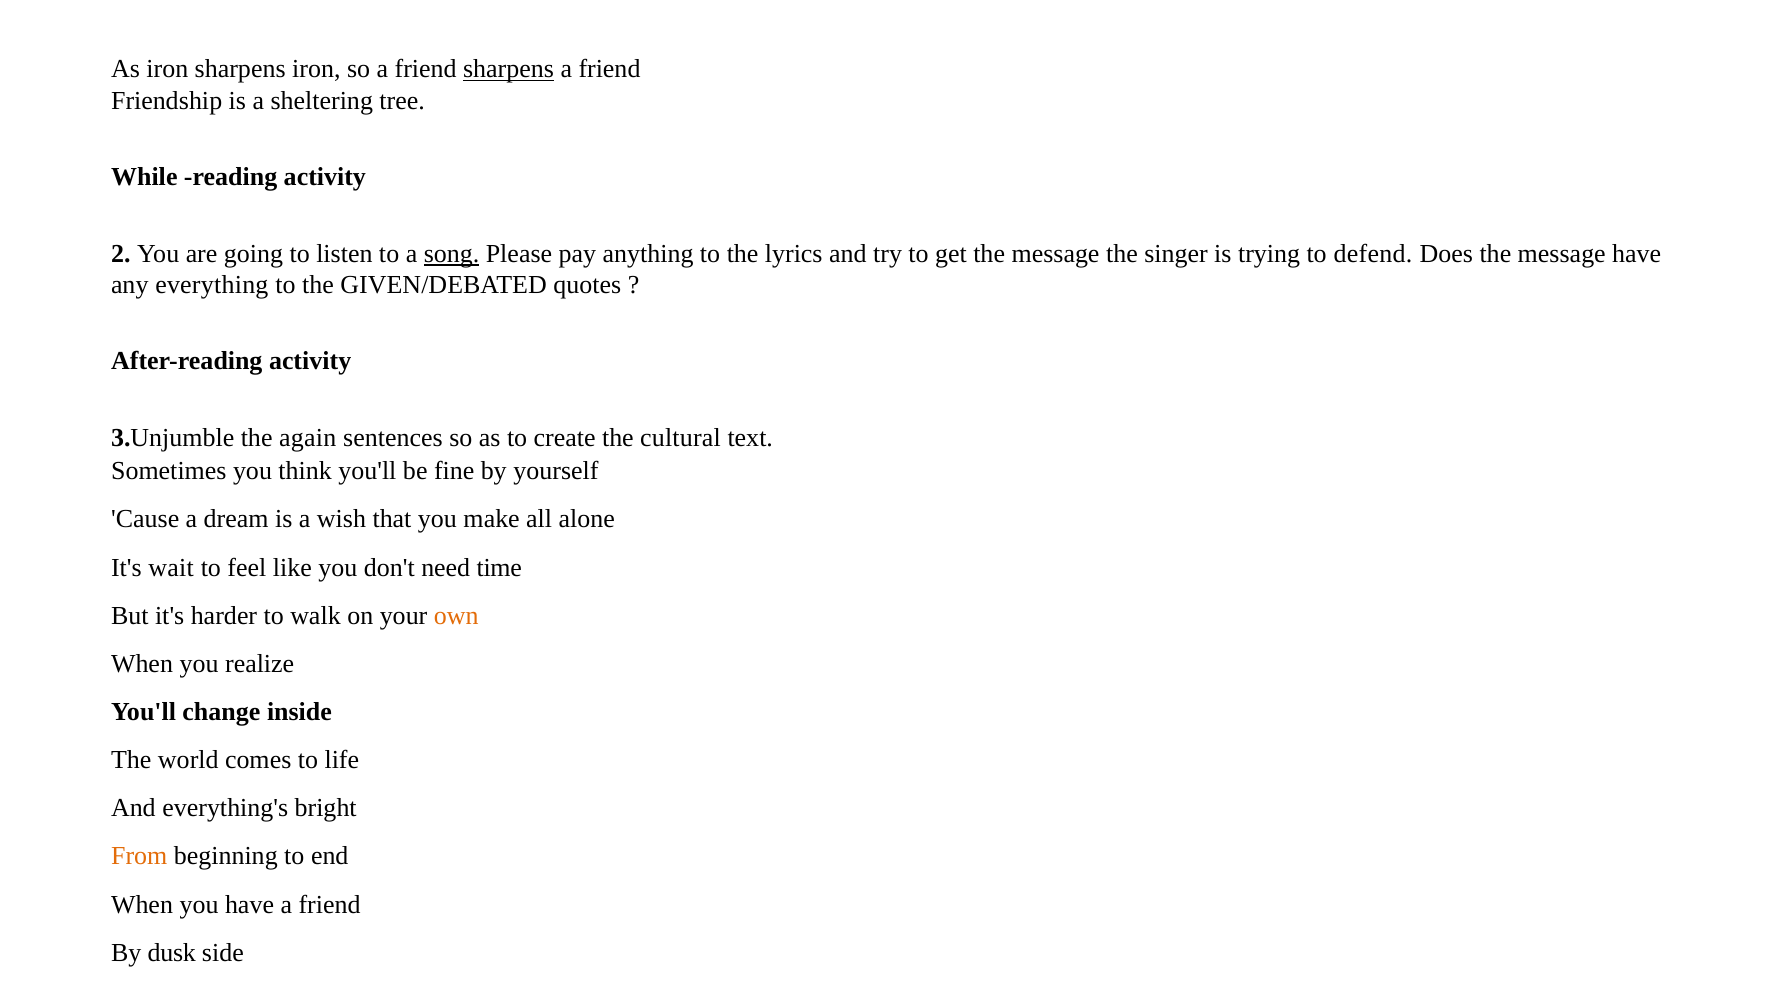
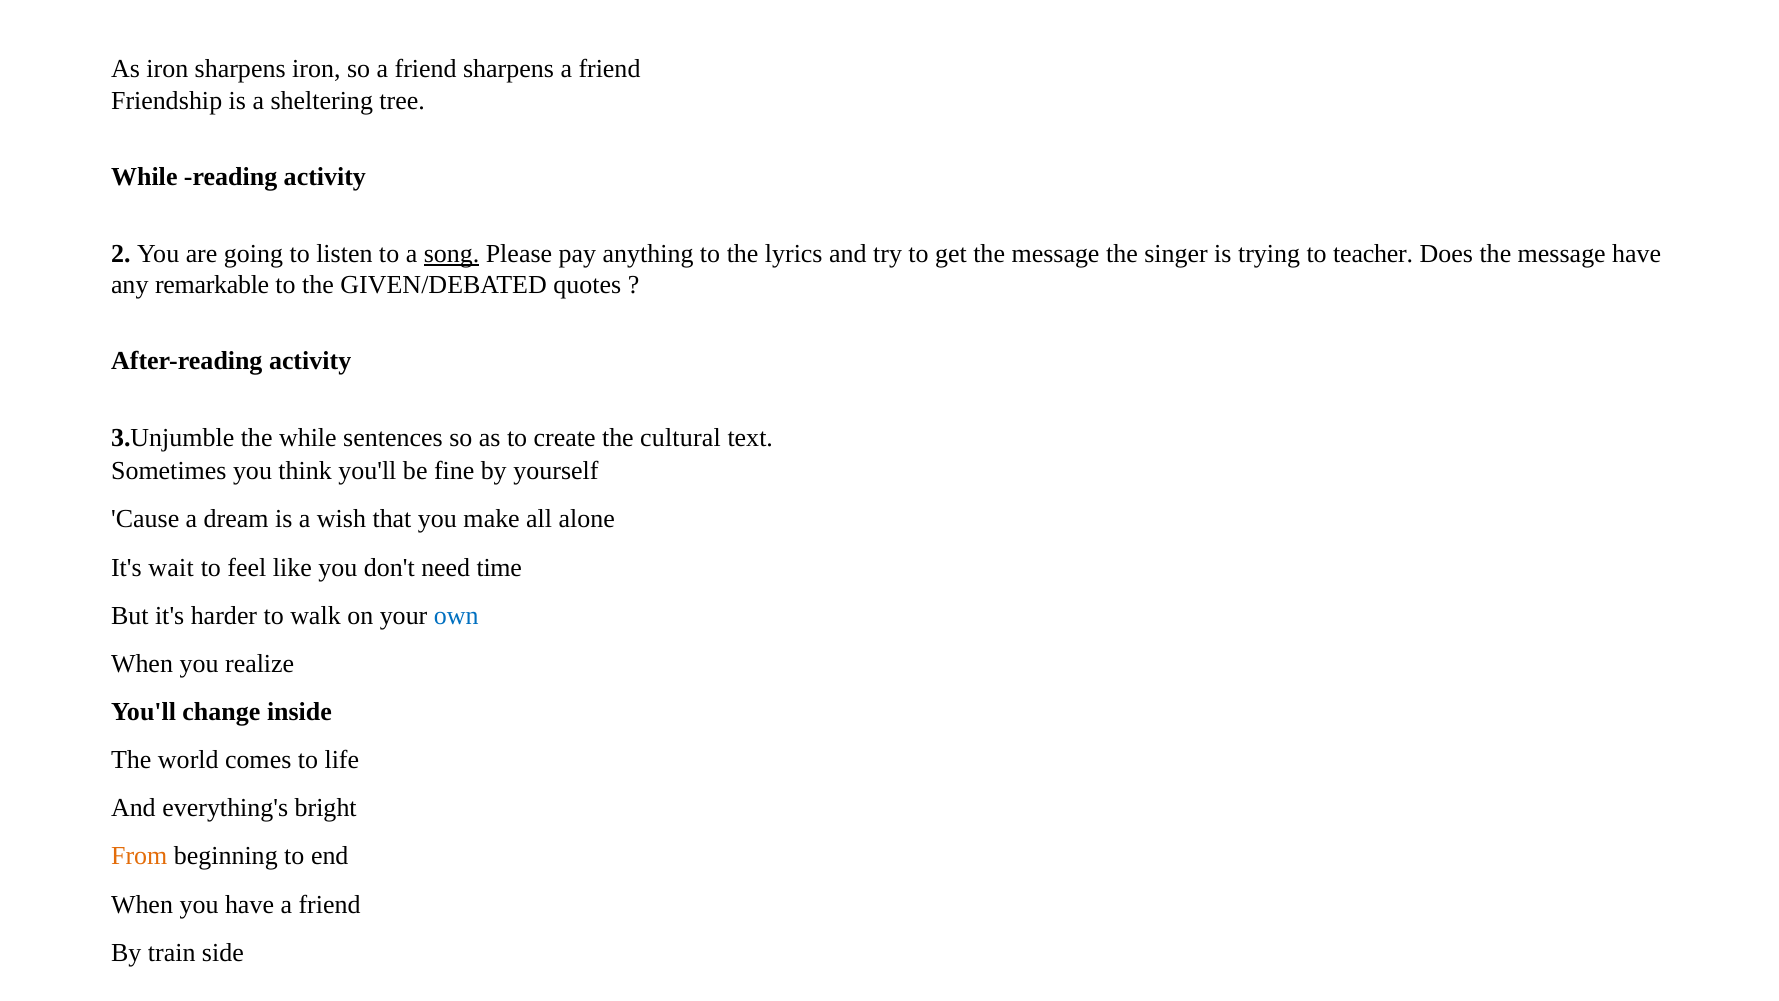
sharpens at (509, 69) underline: present -> none
defend: defend -> teacher
everything: everything -> remarkable
the again: again -> while
own colour: orange -> blue
dusk: dusk -> train
